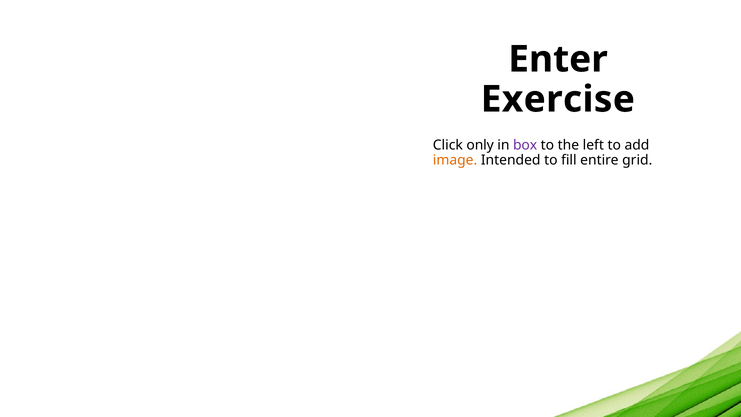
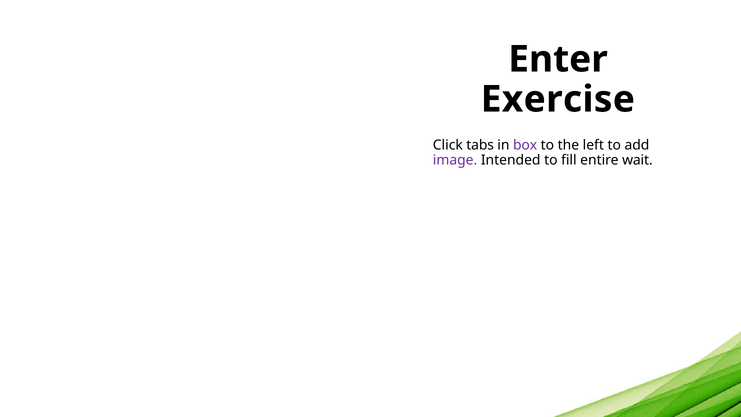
only: only -> tabs
image colour: orange -> purple
grid: grid -> wait
